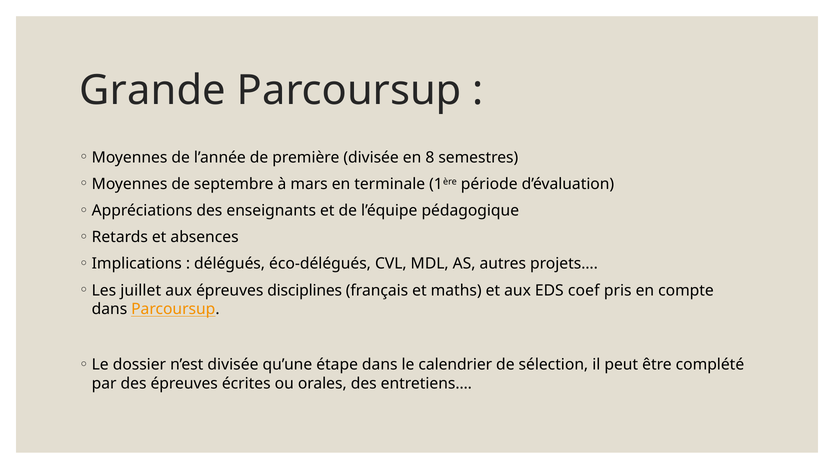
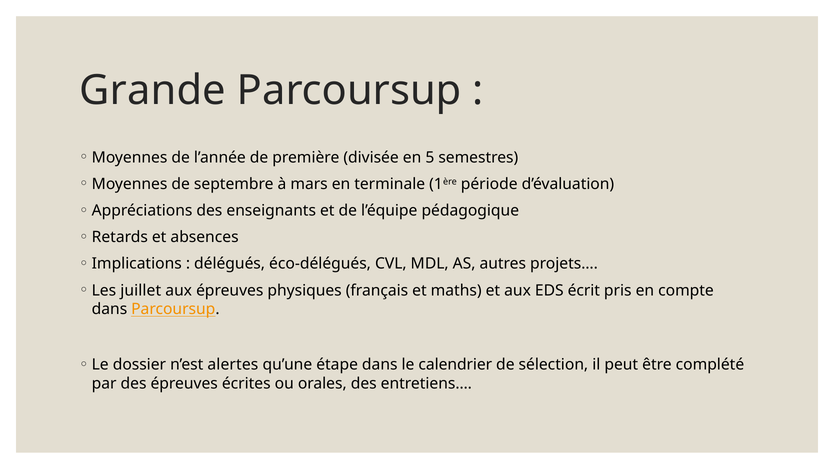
8: 8 -> 5
disciplines: disciplines -> physiques
coef: coef -> écrit
n’est divisée: divisée -> alertes
